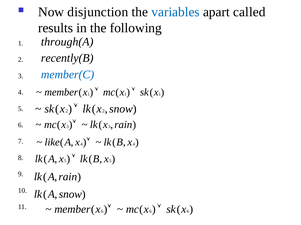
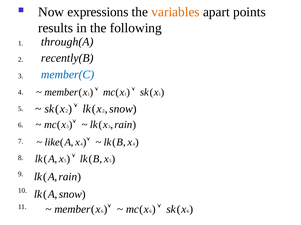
disjunction: disjunction -> expressions
variables colour: blue -> orange
called: called -> points
